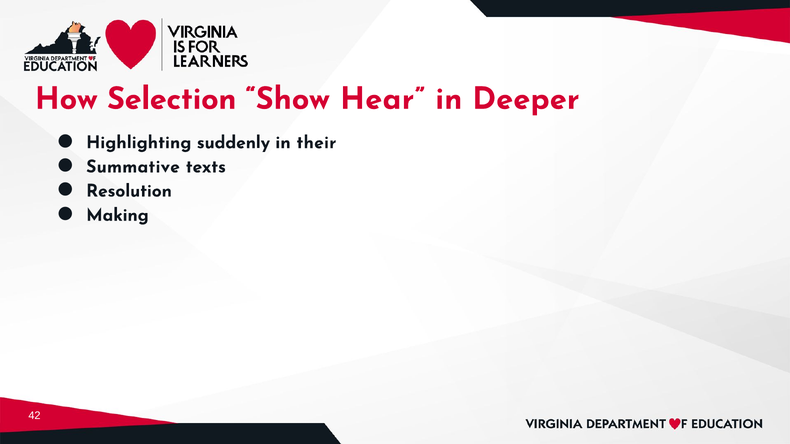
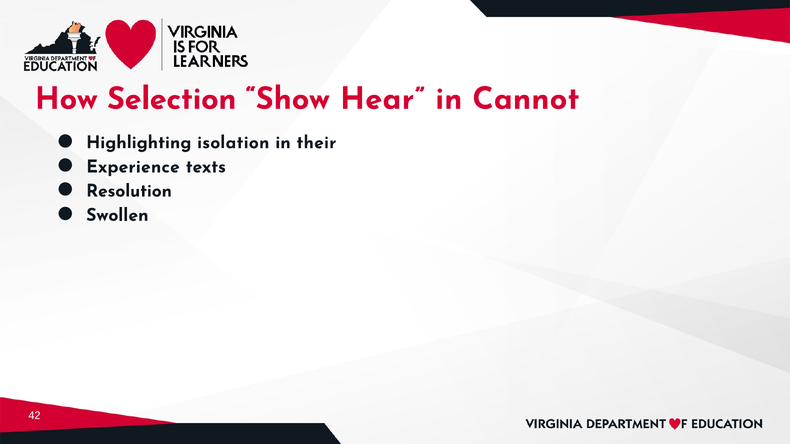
Deeper: Deeper -> Cannot
suddenly: suddenly -> isolation
Summative: Summative -> Experience
Making: Making -> Swollen
